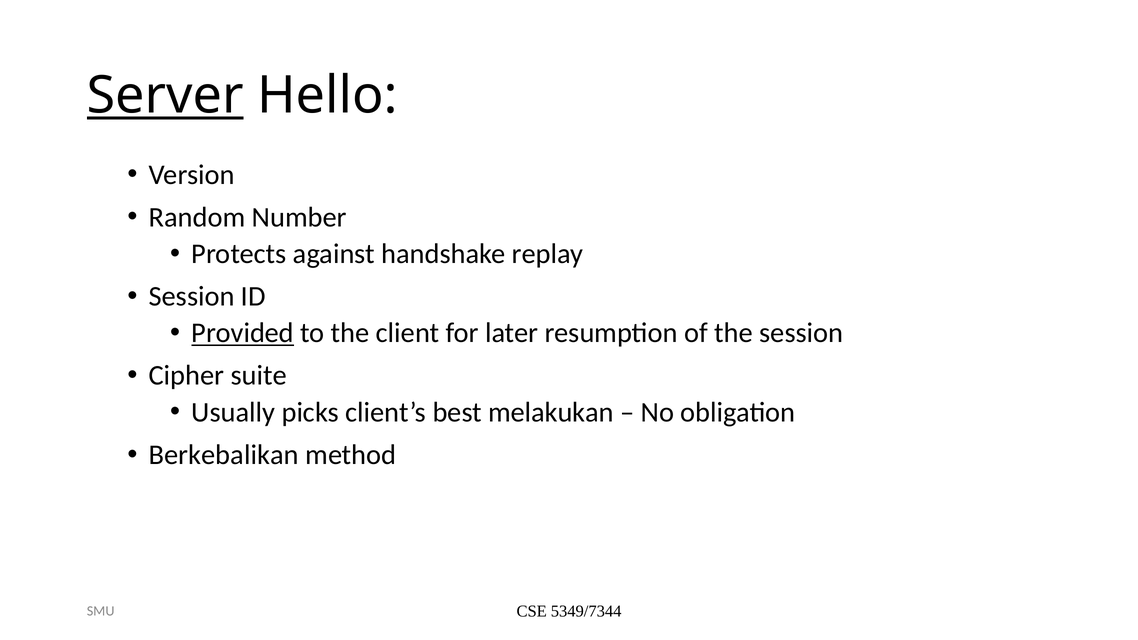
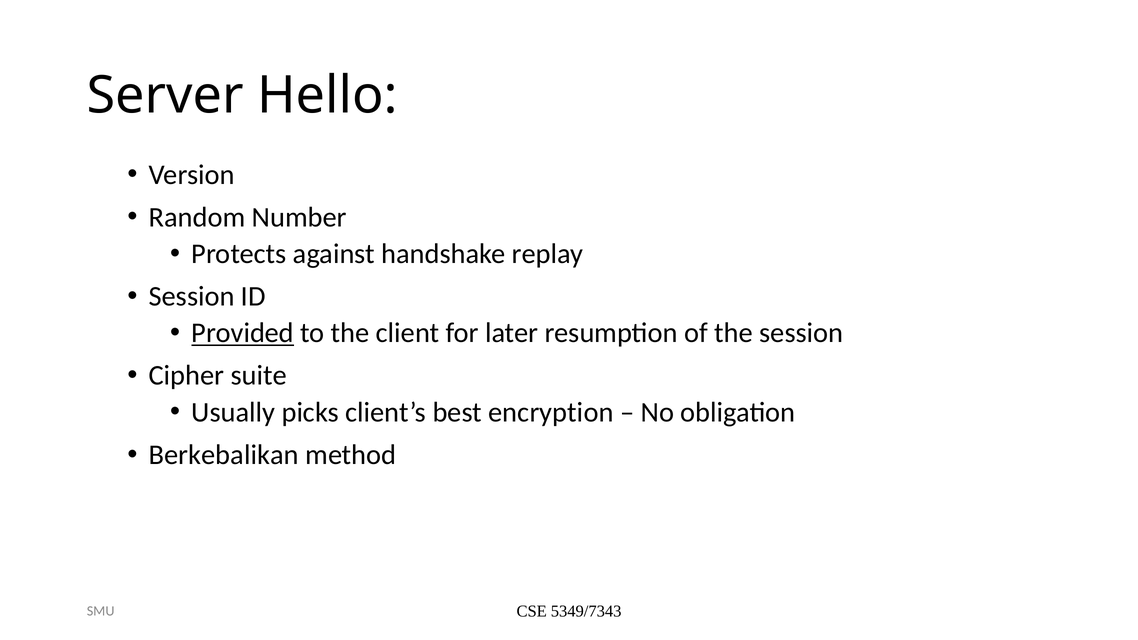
Server underline: present -> none
melakukan: melakukan -> encryption
5349/7344: 5349/7344 -> 5349/7343
